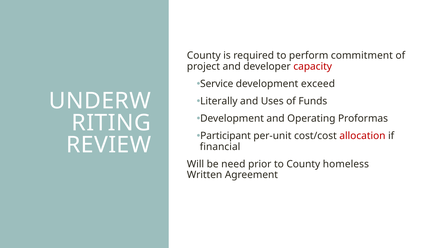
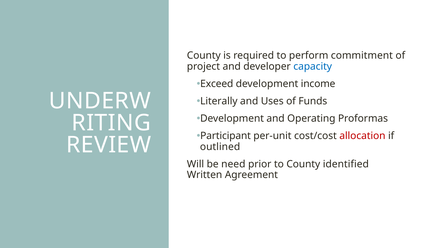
capacity colour: red -> blue
Service: Service -> Exceed
exceed: exceed -> income
financial: financial -> outlined
homeless: homeless -> identified
